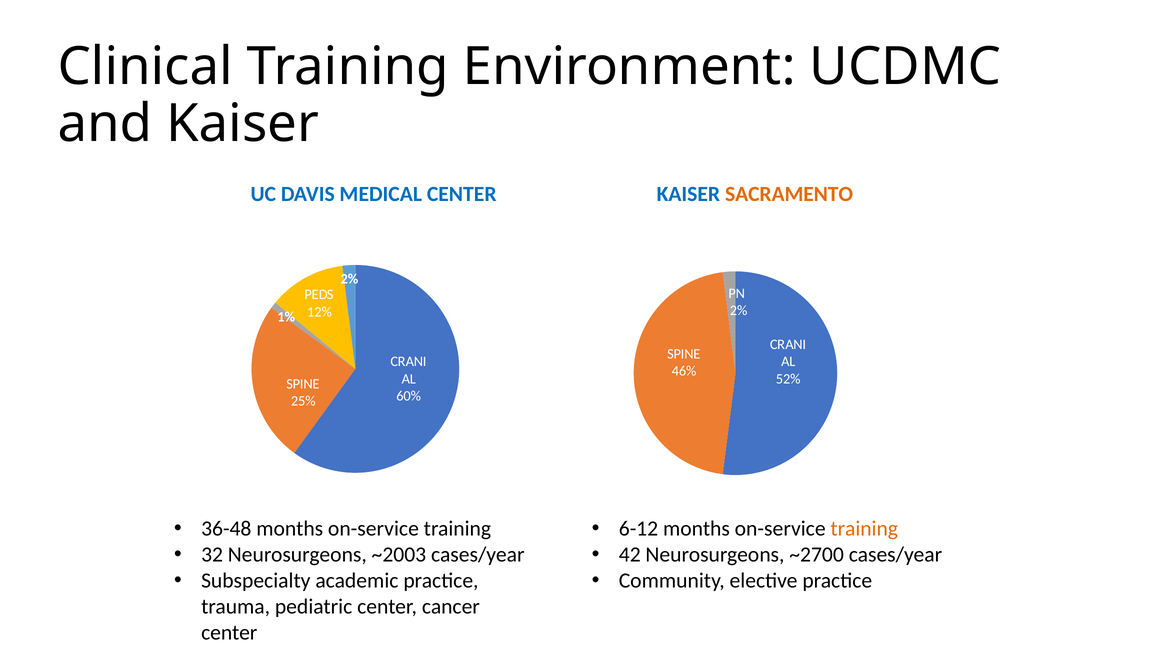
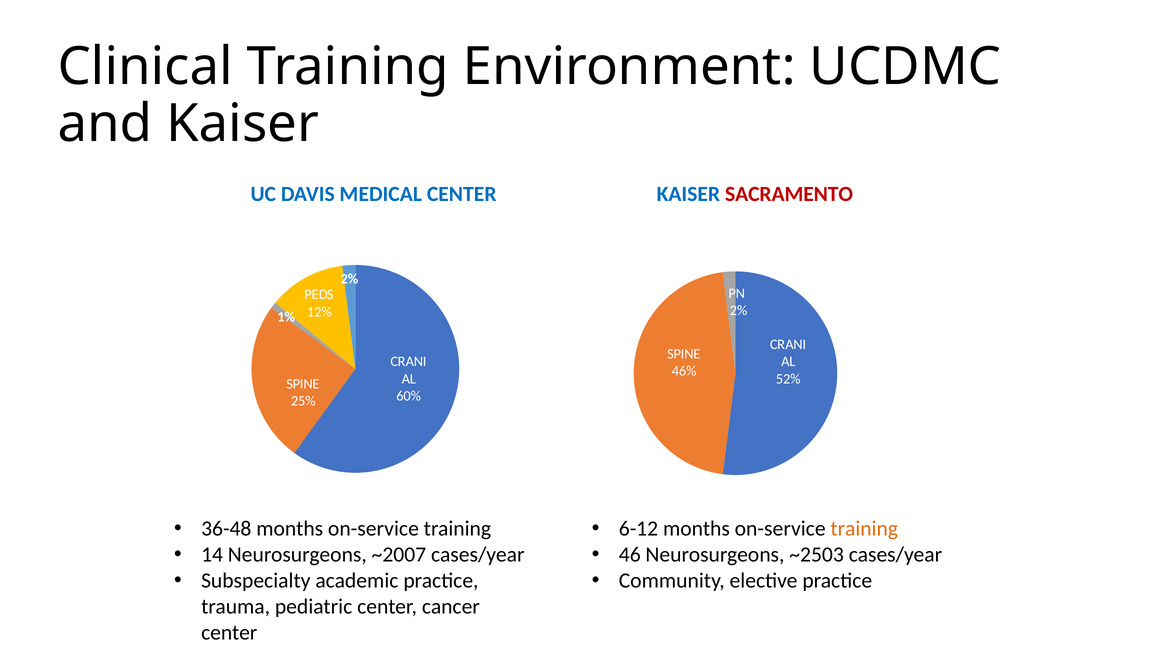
SACRAMENTO colour: orange -> red
32: 32 -> 14
~2003: ~2003 -> ~2007
42: 42 -> 46
~2700: ~2700 -> ~2503
